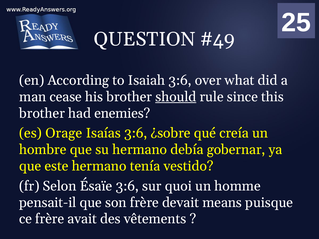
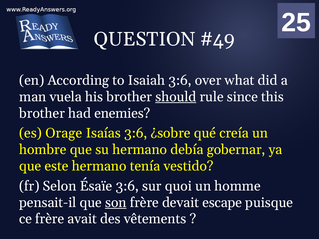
cease: cease -> vuela
son underline: none -> present
means: means -> escape
